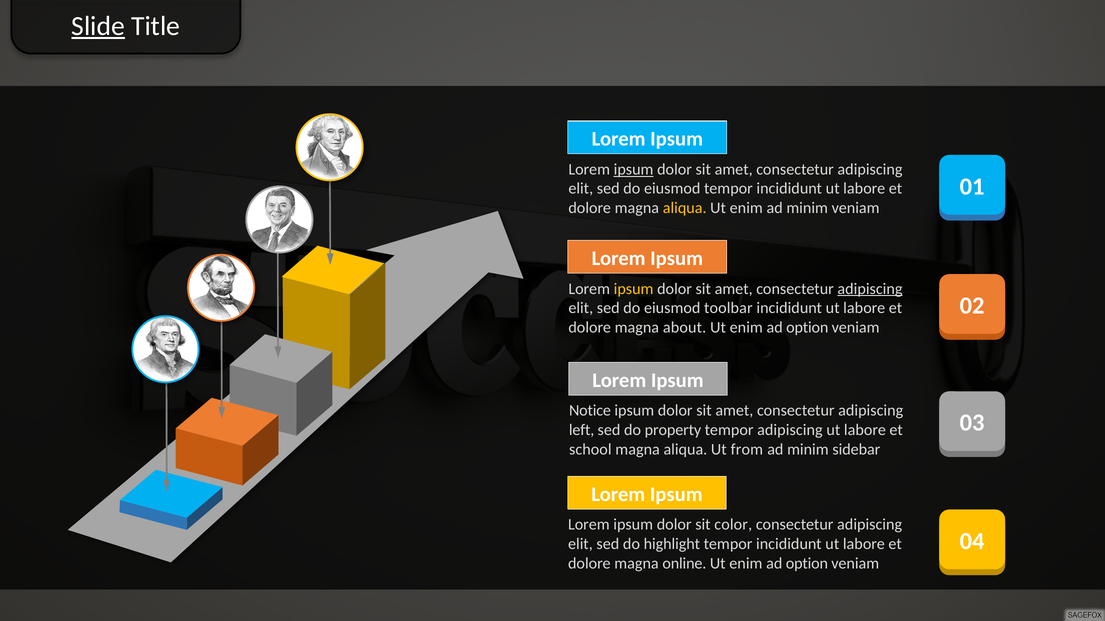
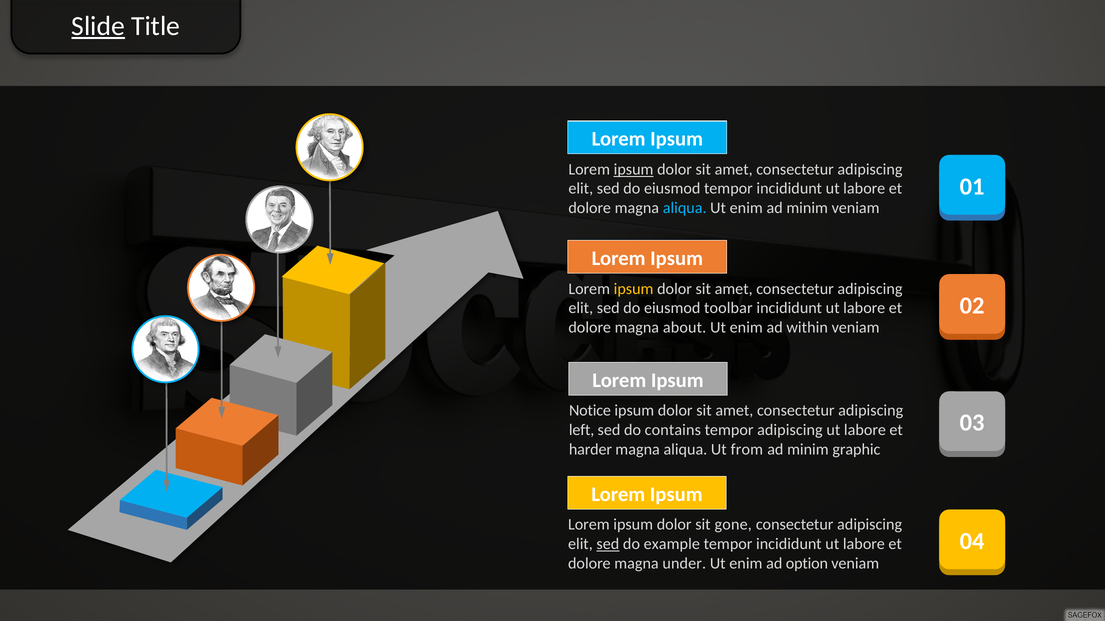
aliqua at (685, 208) colour: yellow -> light blue
adipiscing at (870, 289) underline: present -> none
option at (807, 328): option -> within
property: property -> contains
school: school -> harder
sidebar: sidebar -> graphic
color: color -> gone
sed at (608, 544) underline: none -> present
highlight: highlight -> example
online: online -> under
